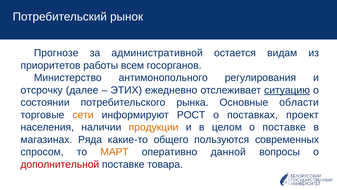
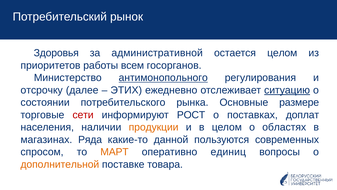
Прогнозе: Прогнозе -> Здоровья
остается видам: видам -> целом
антимонопольного underline: none -> present
области: области -> размере
сети colour: orange -> red
проект: проект -> доплат
о поставке: поставке -> областях
общего: общего -> данной
данной: данной -> единиц
дополнительной colour: red -> orange
